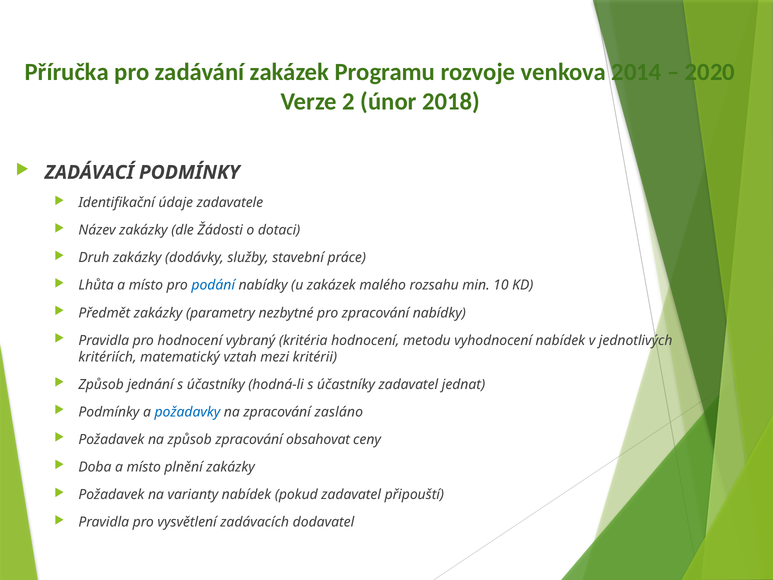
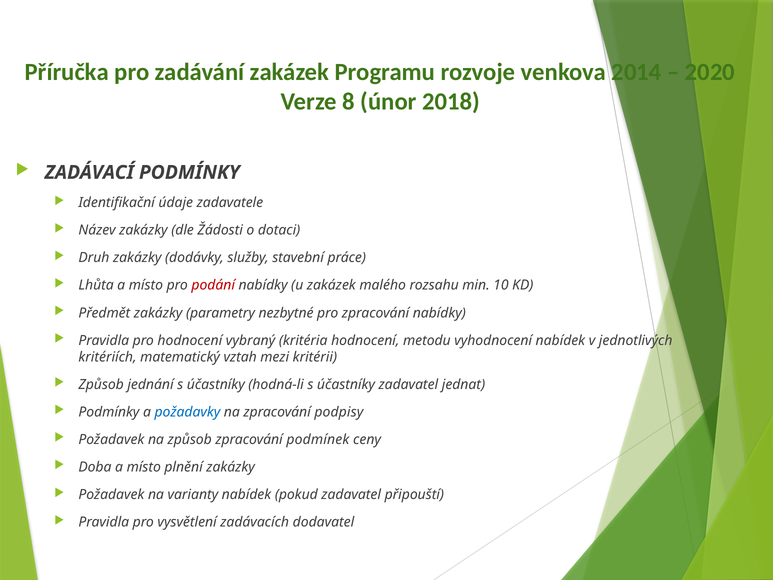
2: 2 -> 8
podání colour: blue -> red
zasláno: zasláno -> podpisy
obsahovat: obsahovat -> podmínek
